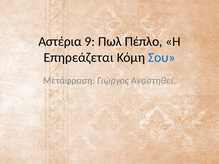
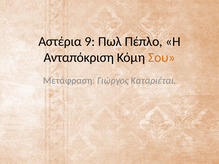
Επηρεάζεται: Επηρεάζεται -> Ανταπόκριση
Σου colour: blue -> orange
Αναστηθεί: Αναστηθεί -> Καταριέται
